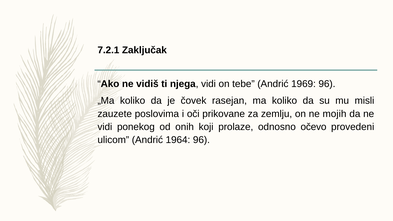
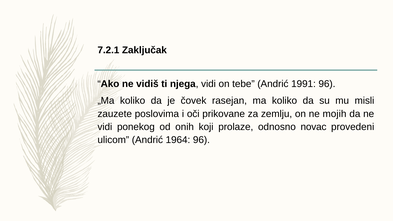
1969: 1969 -> 1991
očevo: očevo -> novac
